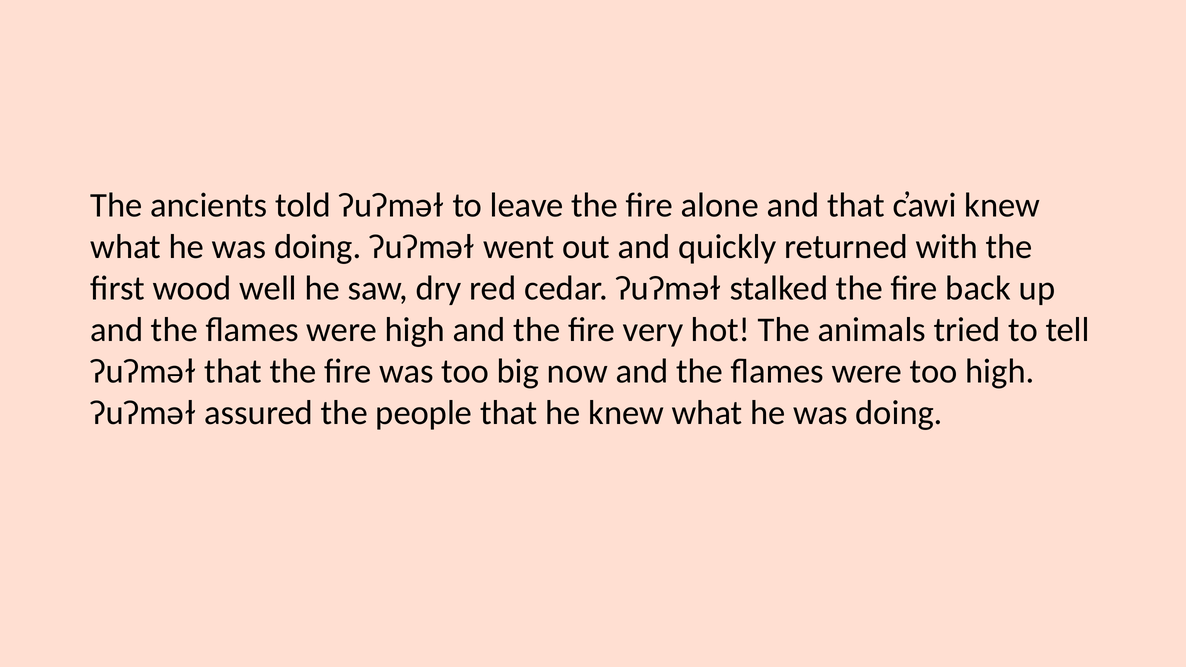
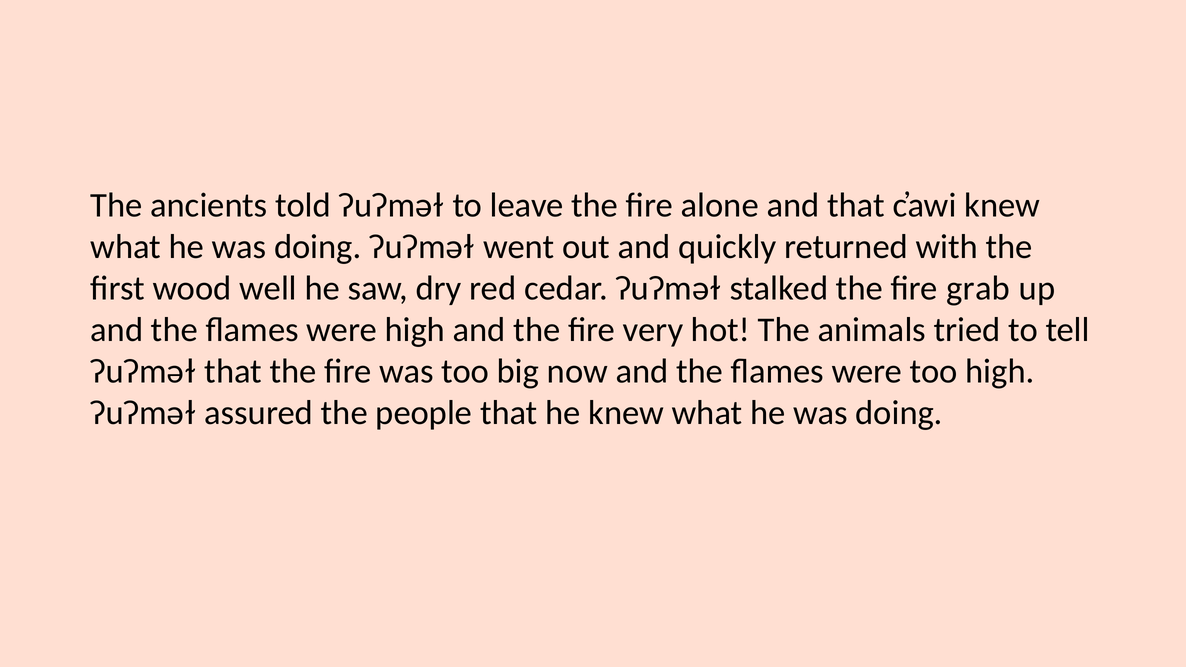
back: back -> grab
